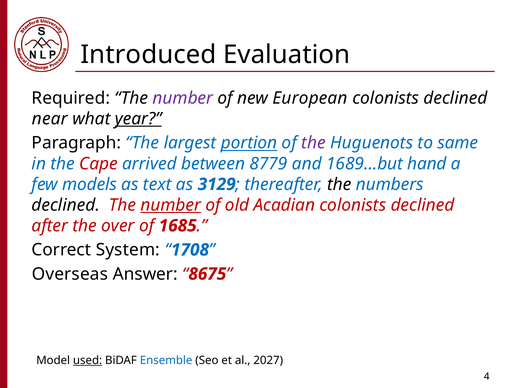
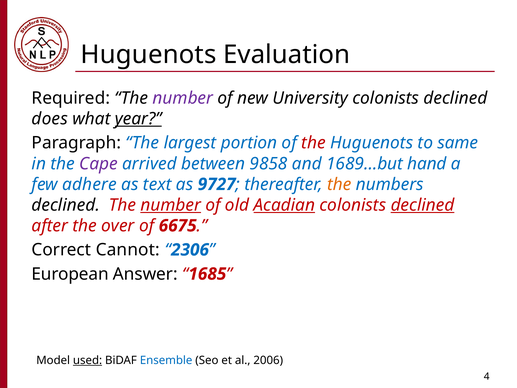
Introduced at (148, 54): Introduced -> Huguenots
European: European -> University
near: near -> does
portion underline: present -> none
the at (313, 143) colour: purple -> red
Cape colour: red -> purple
8779: 8779 -> 9858
models: models -> adhere
3129: 3129 -> 9727
the at (339, 184) colour: black -> orange
Acadian underline: none -> present
declined at (423, 205) underline: none -> present
1685: 1685 -> 6675
System: System -> Cannot
1708: 1708 -> 2306
Overseas: Overseas -> European
8675: 8675 -> 1685
2027: 2027 -> 2006
